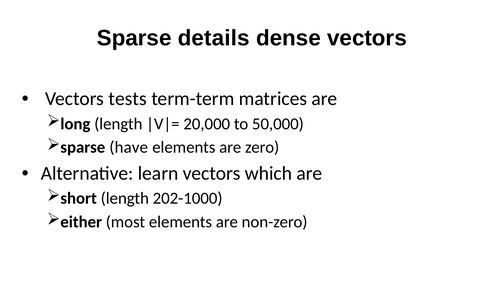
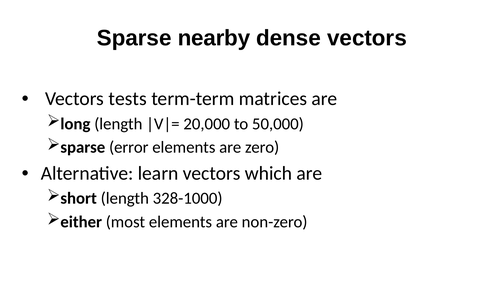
details: details -> nearby
have: have -> error
202-1000: 202-1000 -> 328-1000
